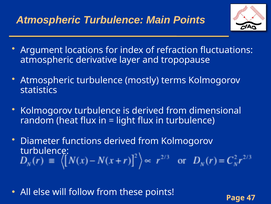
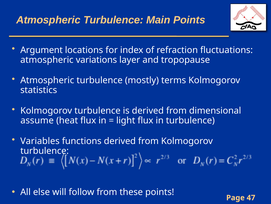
derivative: derivative -> variations
random: random -> assume
Diameter: Diameter -> Variables
